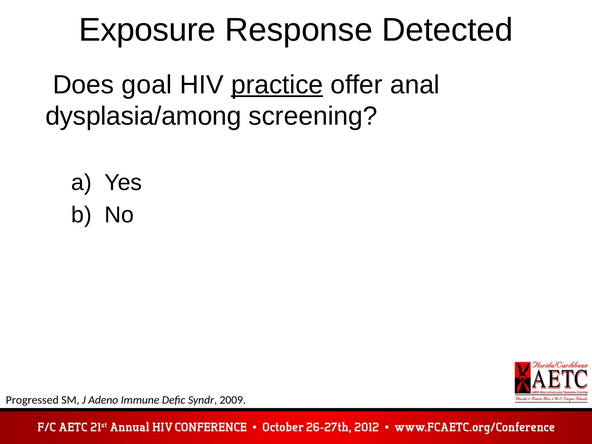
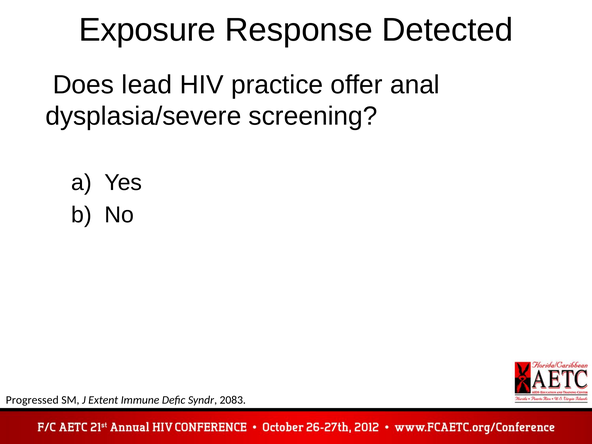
goal: goal -> lead
practice underline: present -> none
dysplasia/among: dysplasia/among -> dysplasia/severe
Adeno: Adeno -> Extent
2009: 2009 -> 2083
